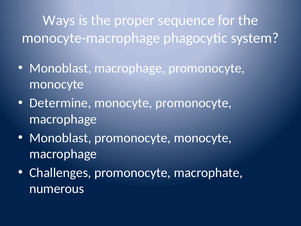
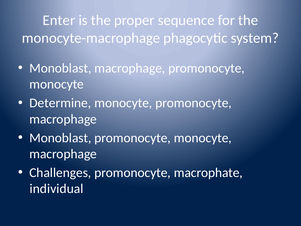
Ways: Ways -> Enter
numerous: numerous -> individual
